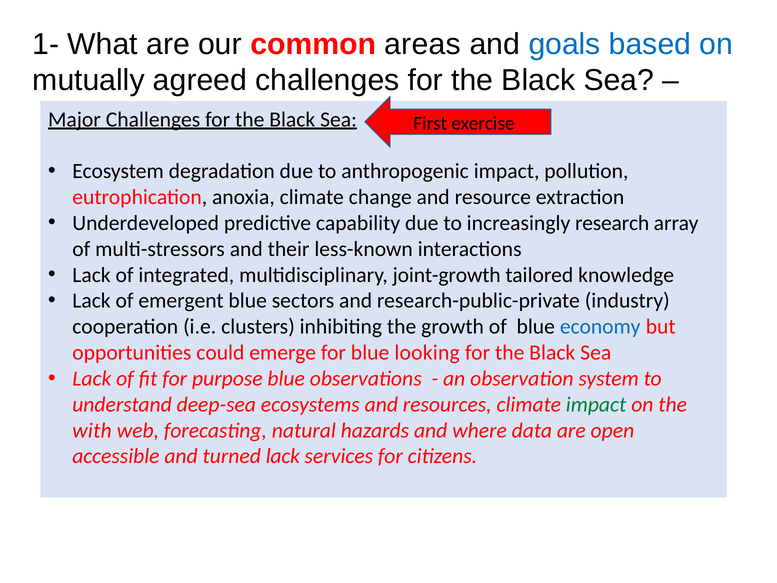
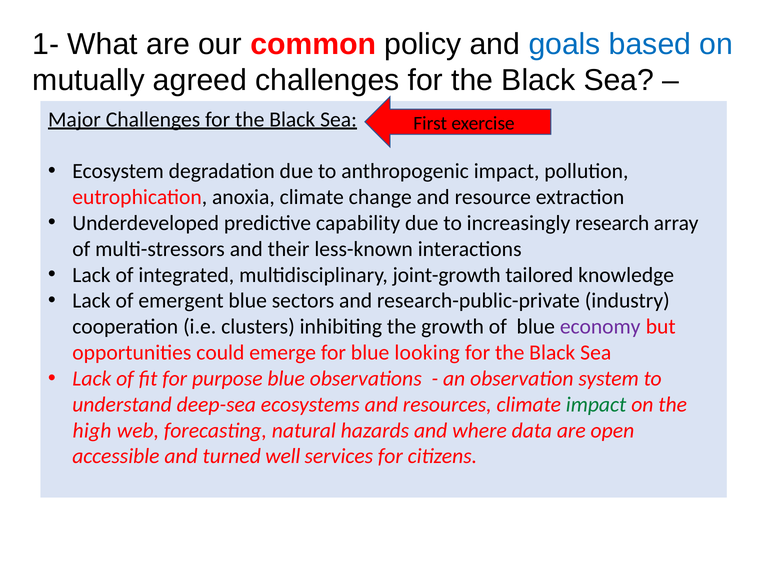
areas: areas -> policy
economy colour: blue -> purple
with: with -> high
turned lack: lack -> well
